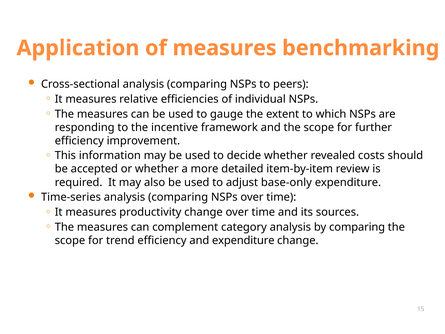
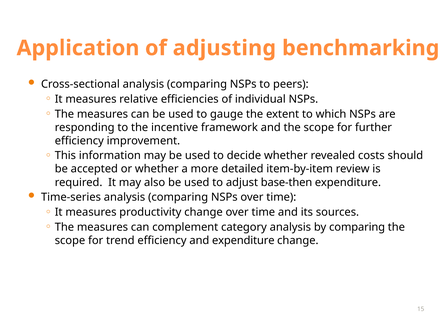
of measures: measures -> adjusting
base-only: base-only -> base-then
